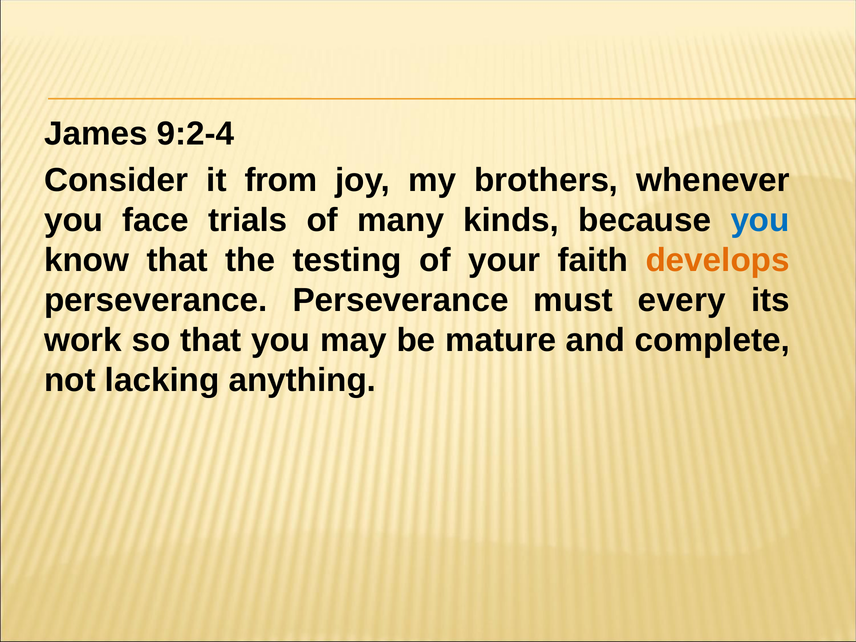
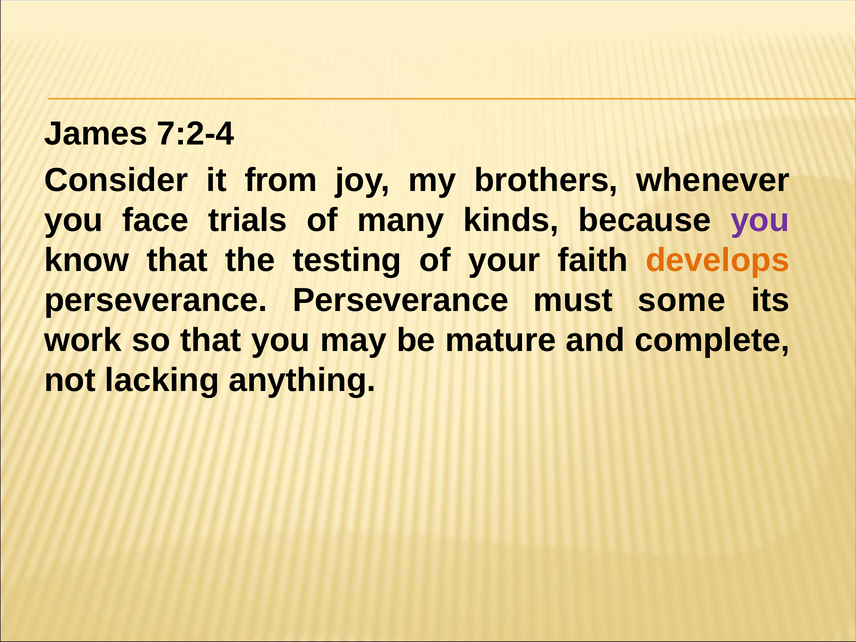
9:2-4: 9:2-4 -> 7:2-4
you at (760, 220) colour: blue -> purple
every: every -> some
